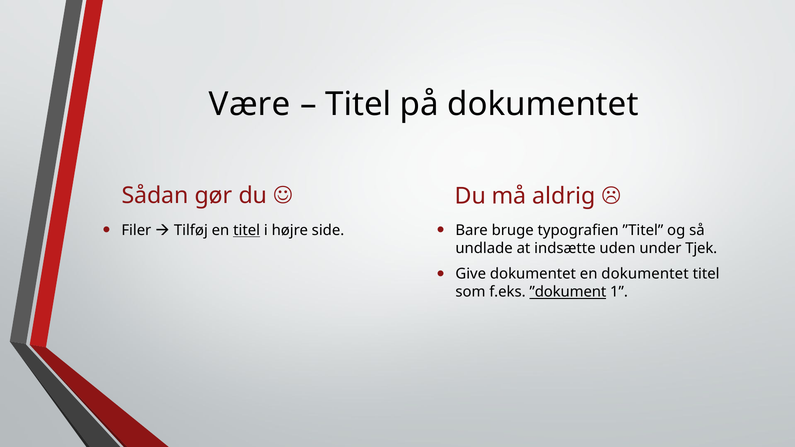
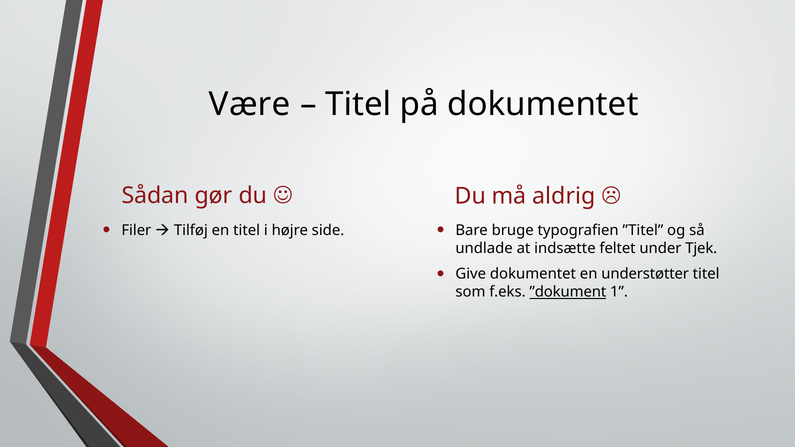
titel at (247, 230) underline: present -> none
uden: uden -> feltet
en dokumentet: dokumentet -> understøtter
